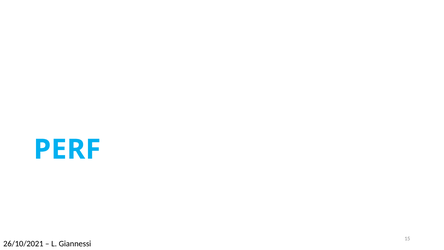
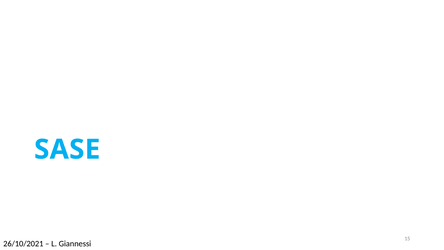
PERF: PERF -> SASE
